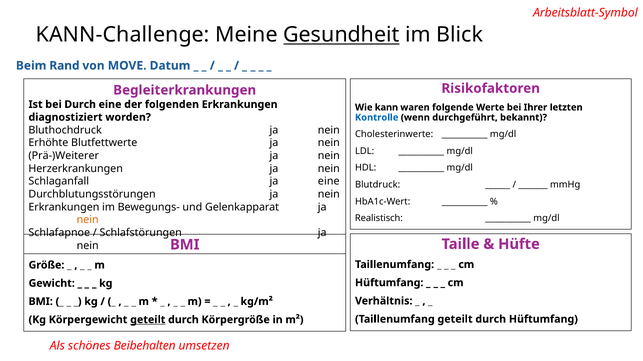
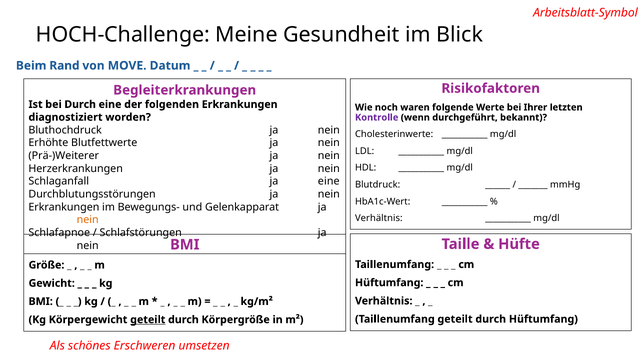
KANN-Challenge: KANN-Challenge -> HOCH-Challenge
Gesundheit underline: present -> none
kann: kann -> noch
Kontrolle colour: blue -> purple
Realistisch at (379, 219): Realistisch -> Verhältnis
Beibehalten: Beibehalten -> Erschweren
